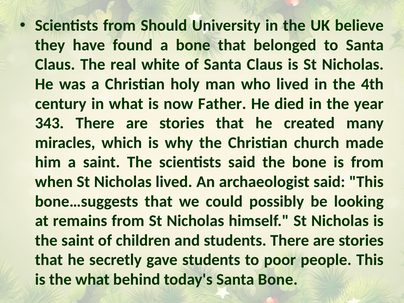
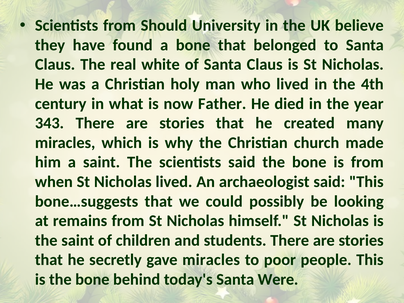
gave students: students -> miracles
is the what: what -> bone
Santa Bone: Bone -> Were
